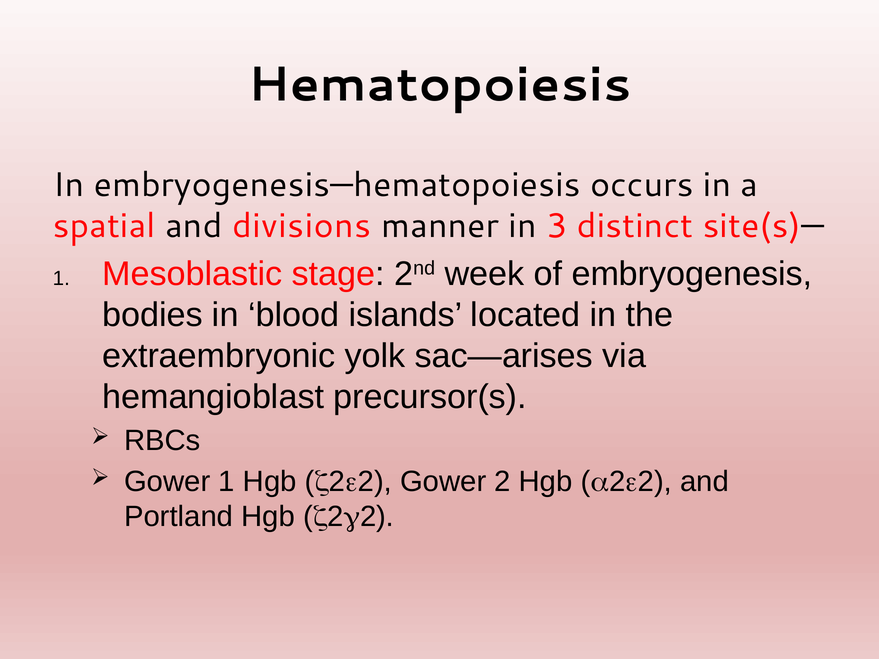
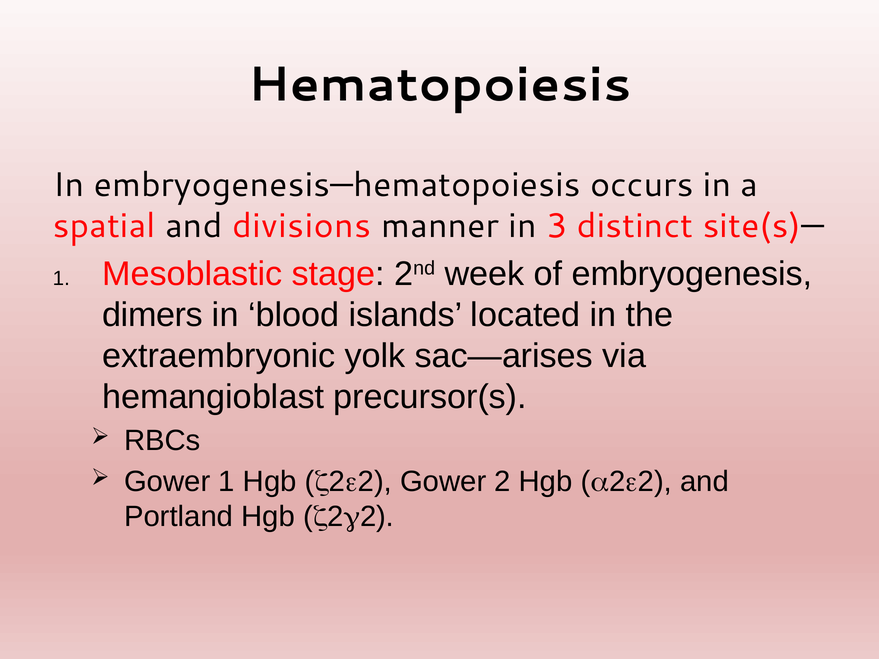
bodies: bodies -> dimers
